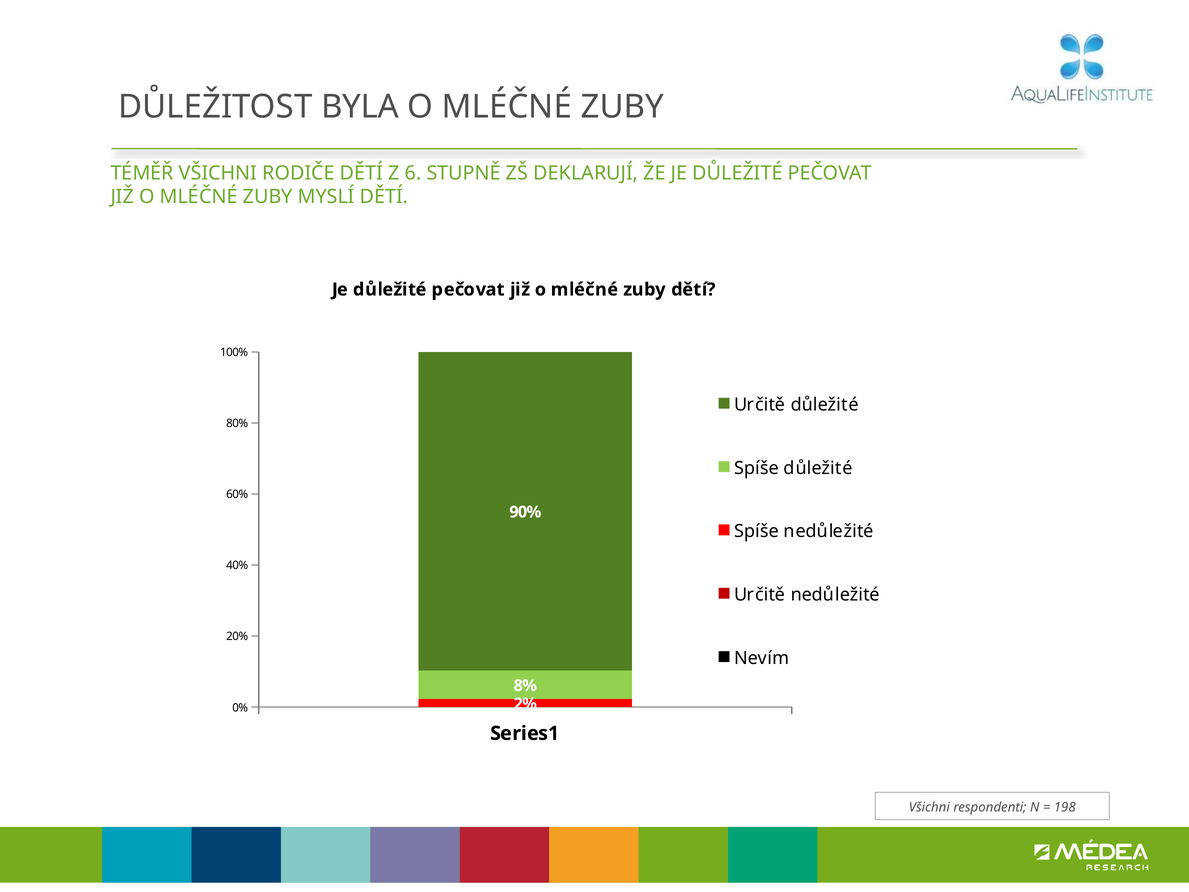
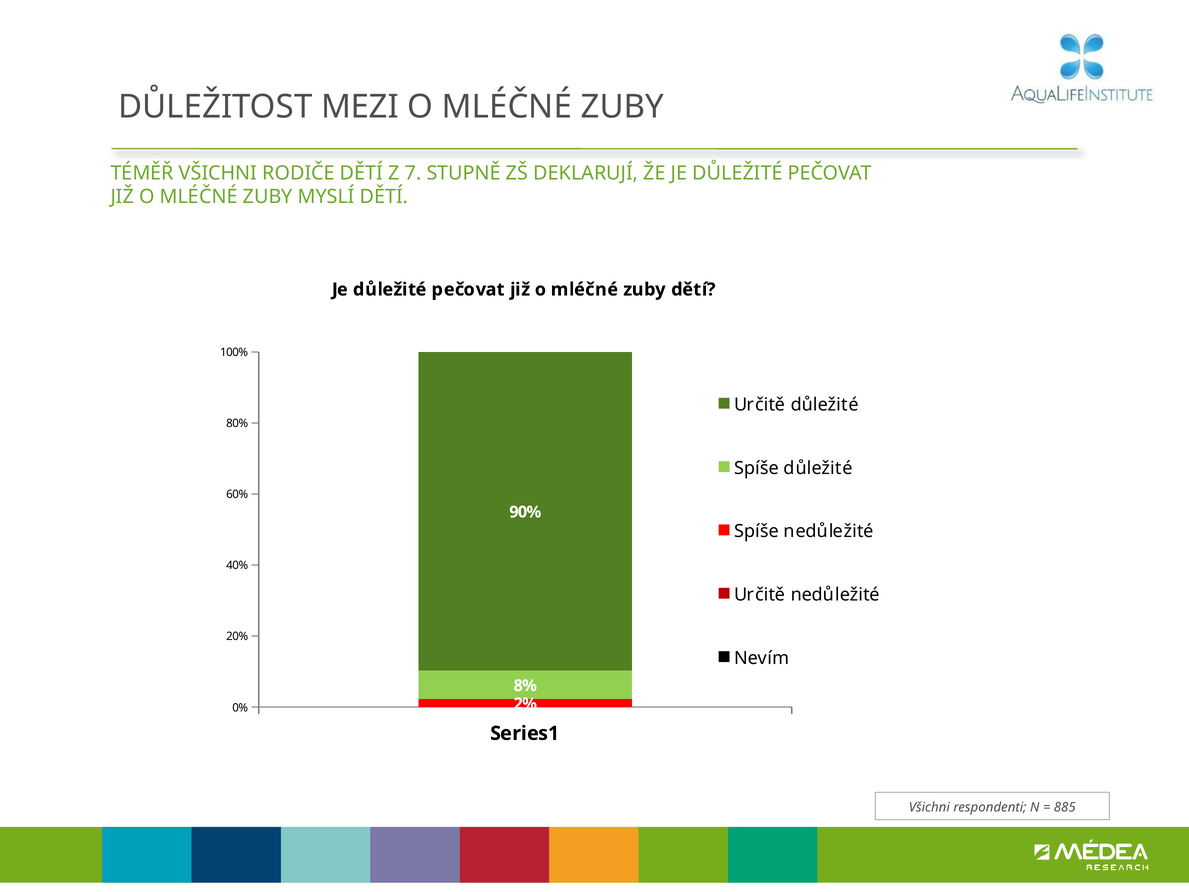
BYLA: BYLA -> MEZI
6: 6 -> 7
198: 198 -> 885
